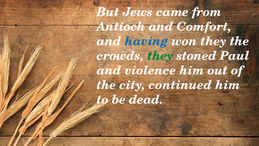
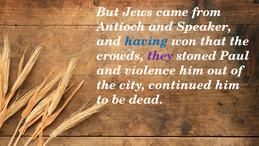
Comfort: Comfort -> Speaker
won they: they -> that
they at (160, 56) colour: green -> purple
